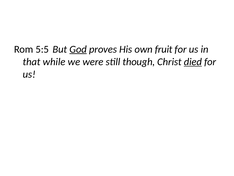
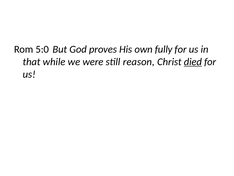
5:5: 5:5 -> 5:0
God underline: present -> none
fruit: fruit -> fully
though: though -> reason
